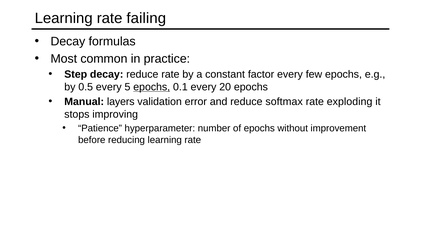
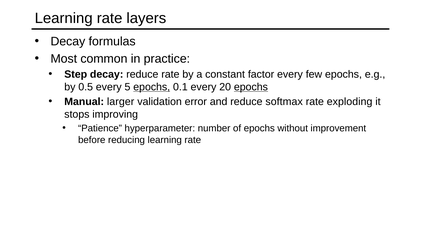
failing: failing -> layers
epochs at (251, 87) underline: none -> present
layers: layers -> larger
